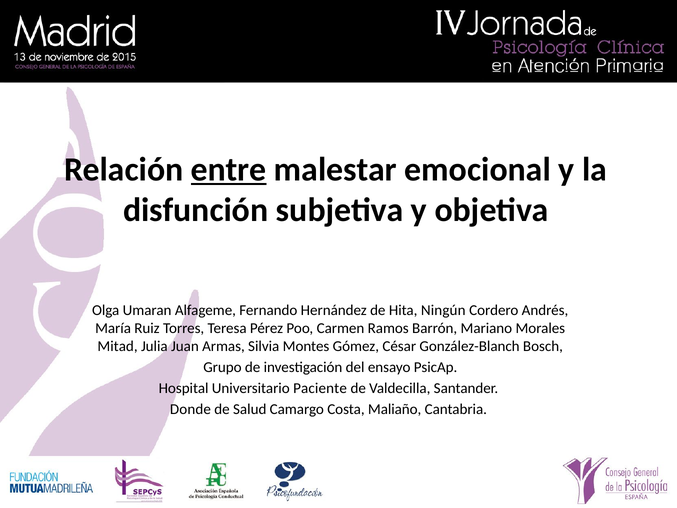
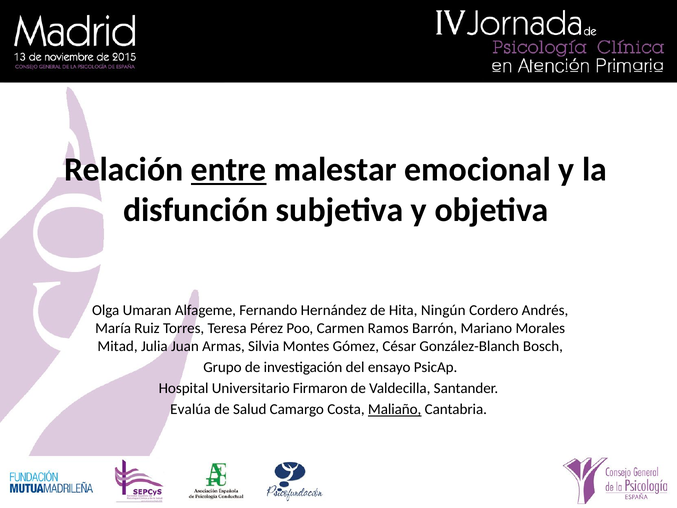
Paciente: Paciente -> Firmaron
Donde: Donde -> Evalúa
Maliaño underline: none -> present
